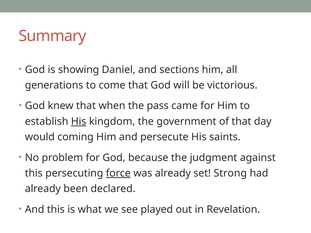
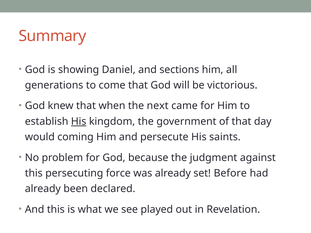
pass: pass -> next
force underline: present -> none
Strong: Strong -> Before
